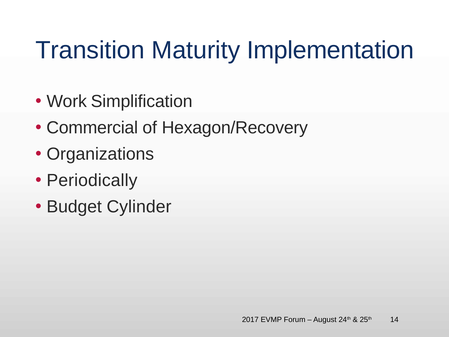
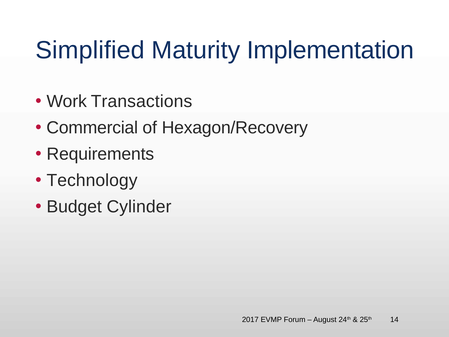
Transition: Transition -> Simplified
Simplification: Simplification -> Transactions
Organizations: Organizations -> Requirements
Periodically: Periodically -> Technology
